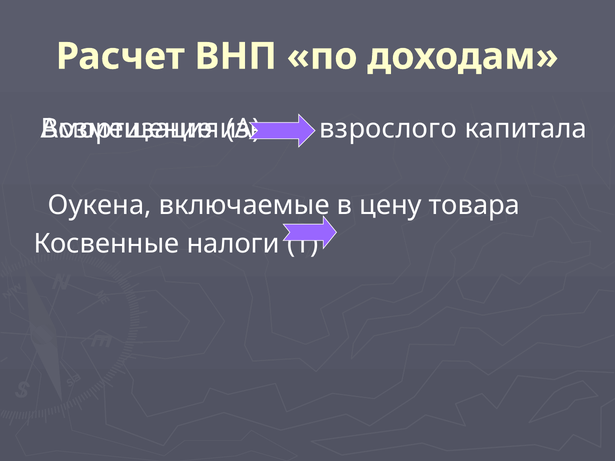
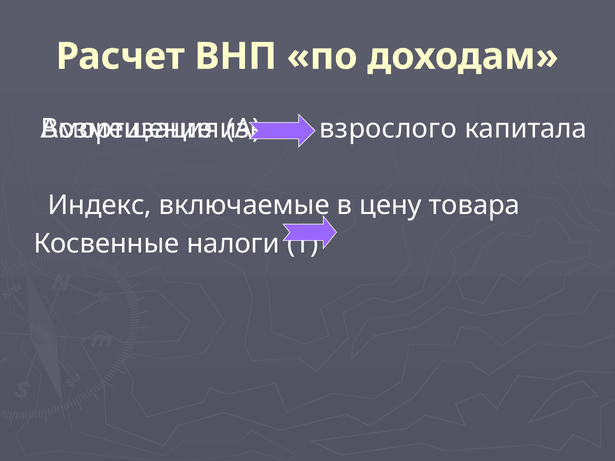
Оукена: Оукена -> Индекс
